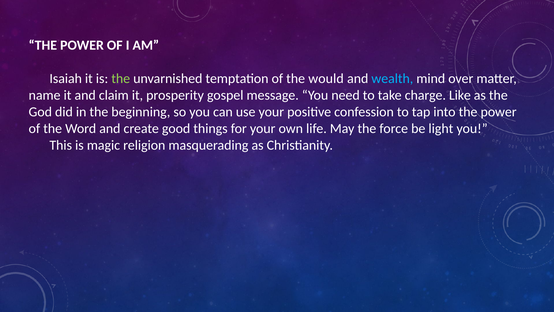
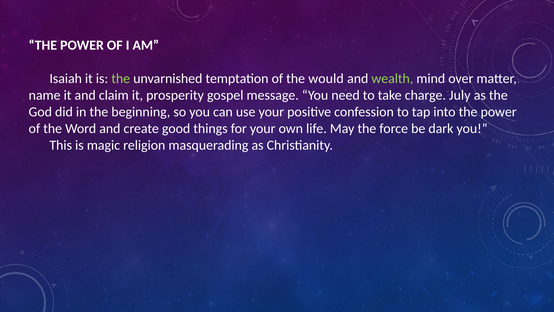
wealth colour: light blue -> light green
Like: Like -> July
light: light -> dark
